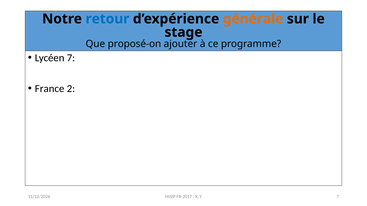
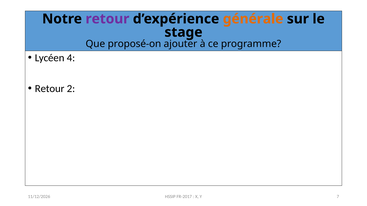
retour at (107, 19) colour: blue -> purple
Lycéen 7: 7 -> 4
France at (50, 89): France -> Retour
